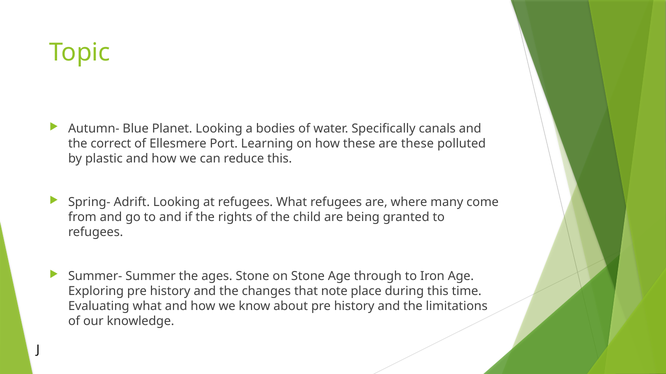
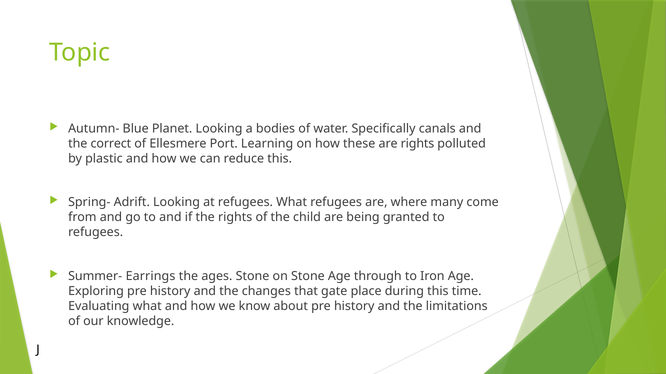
are these: these -> rights
Summer: Summer -> Earrings
note: note -> gate
